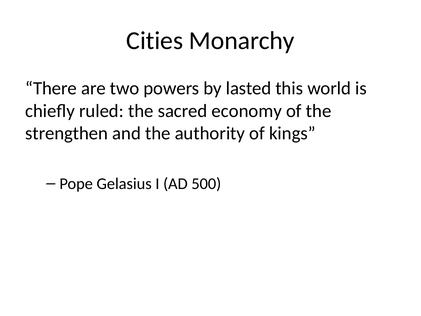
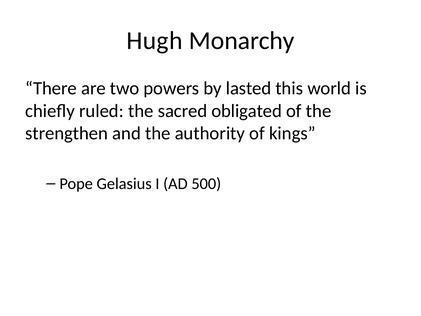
Cities: Cities -> Hugh
economy: economy -> obligated
